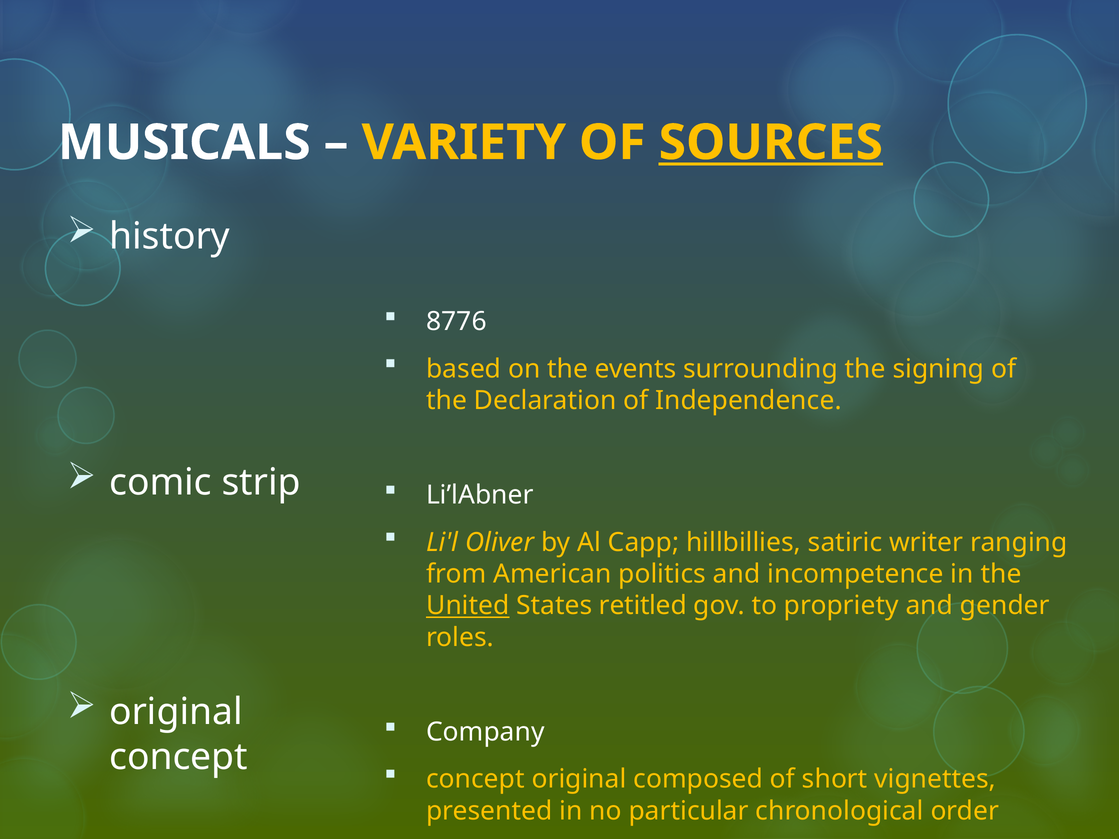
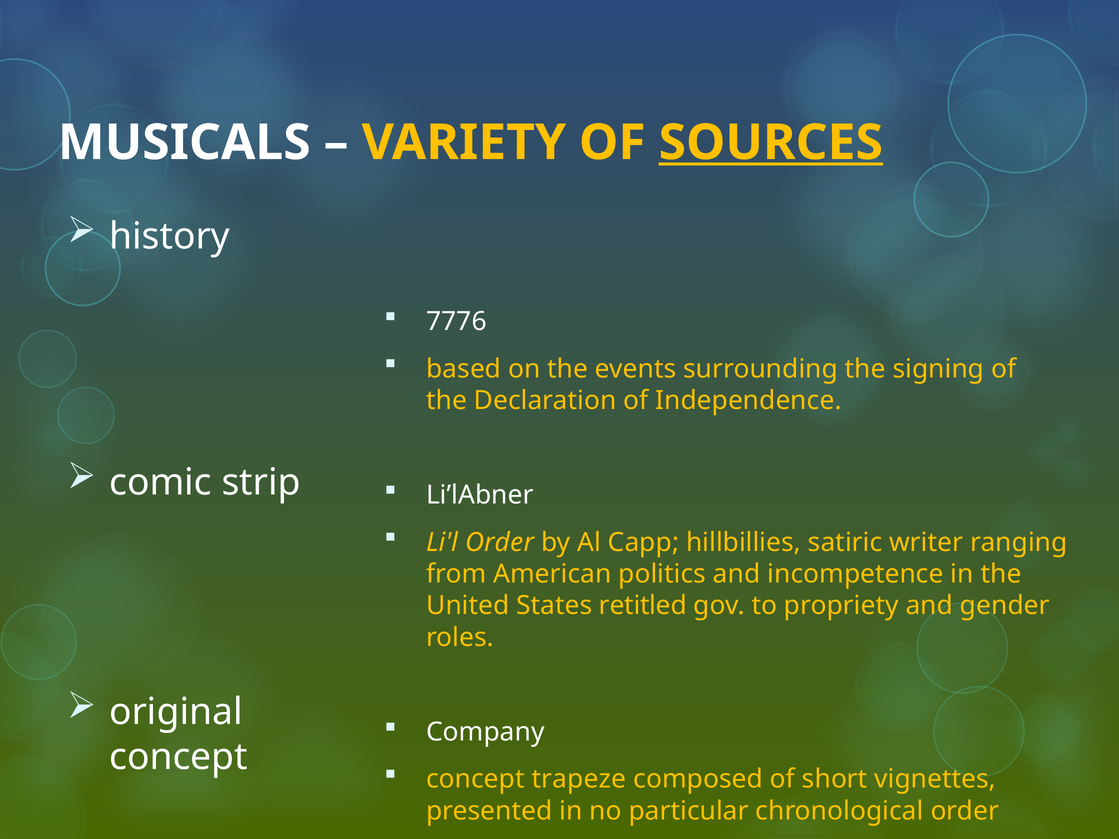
8776: 8776 -> 7776
Li'l Oliver: Oliver -> Order
United underline: present -> none
concept original: original -> trapeze
